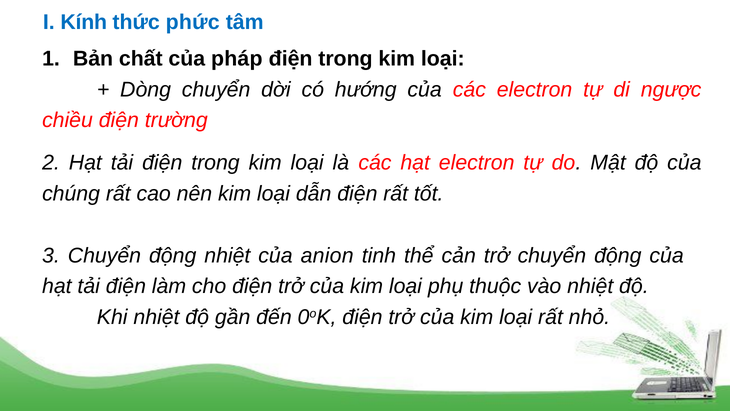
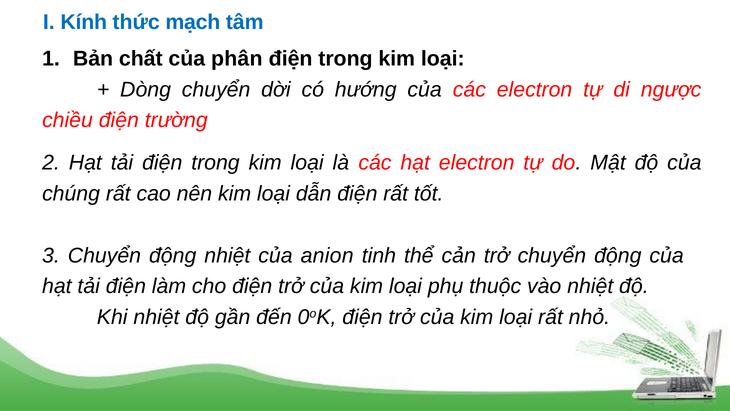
phức: phức -> mạch
pháp: pháp -> phân
